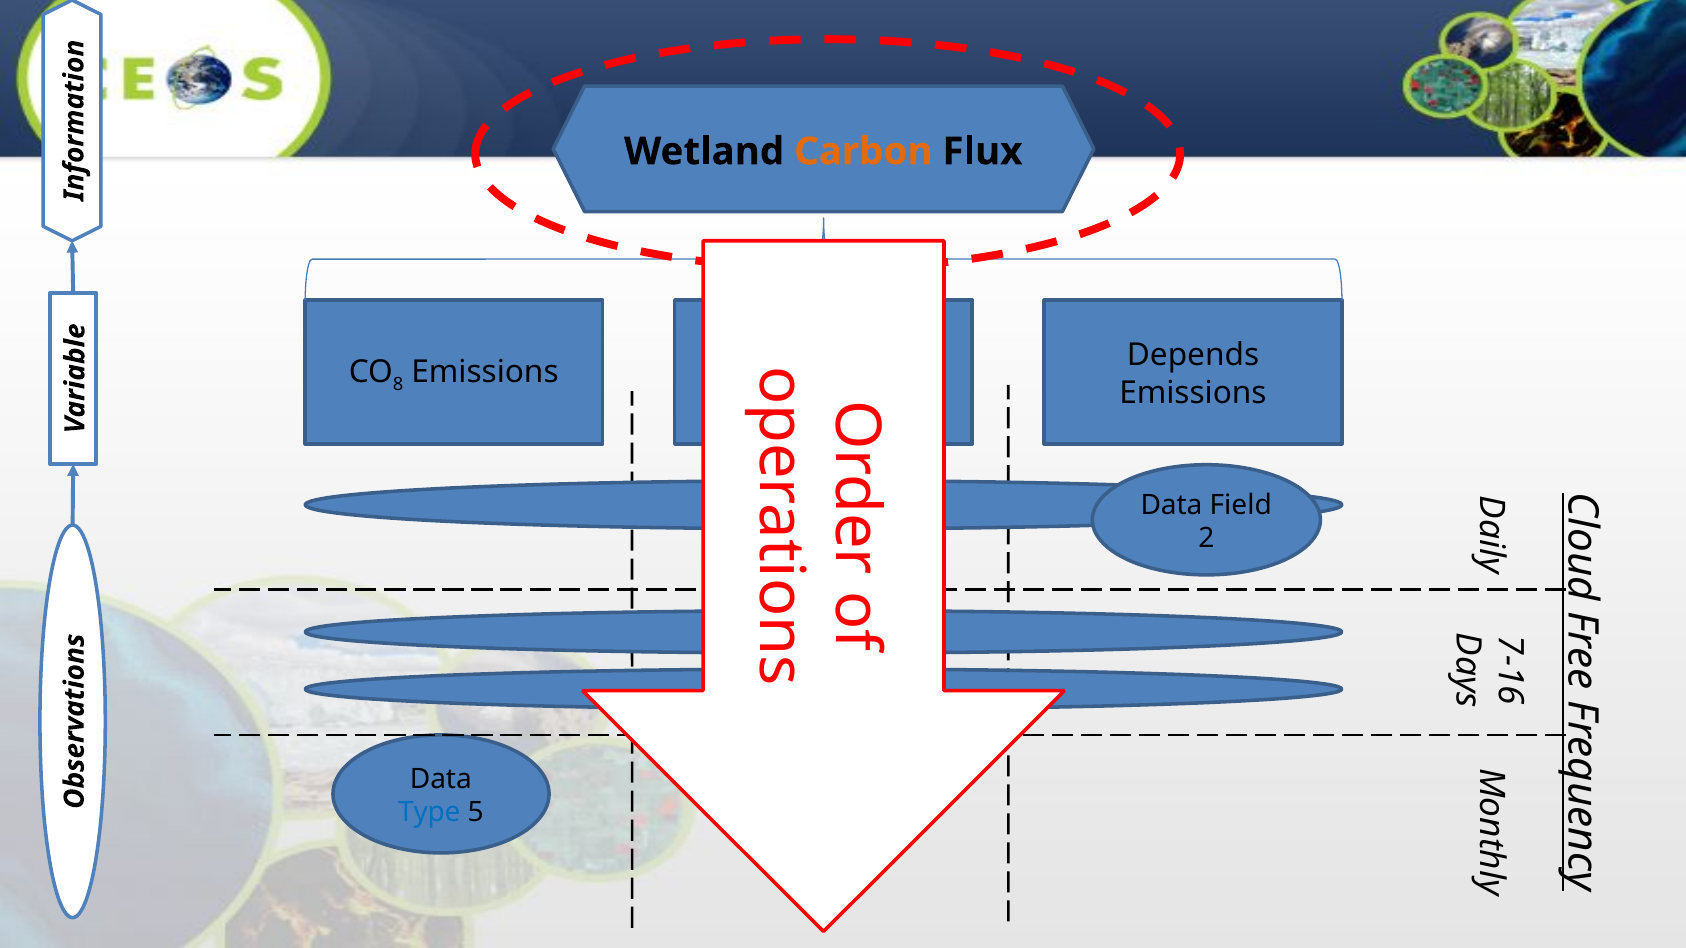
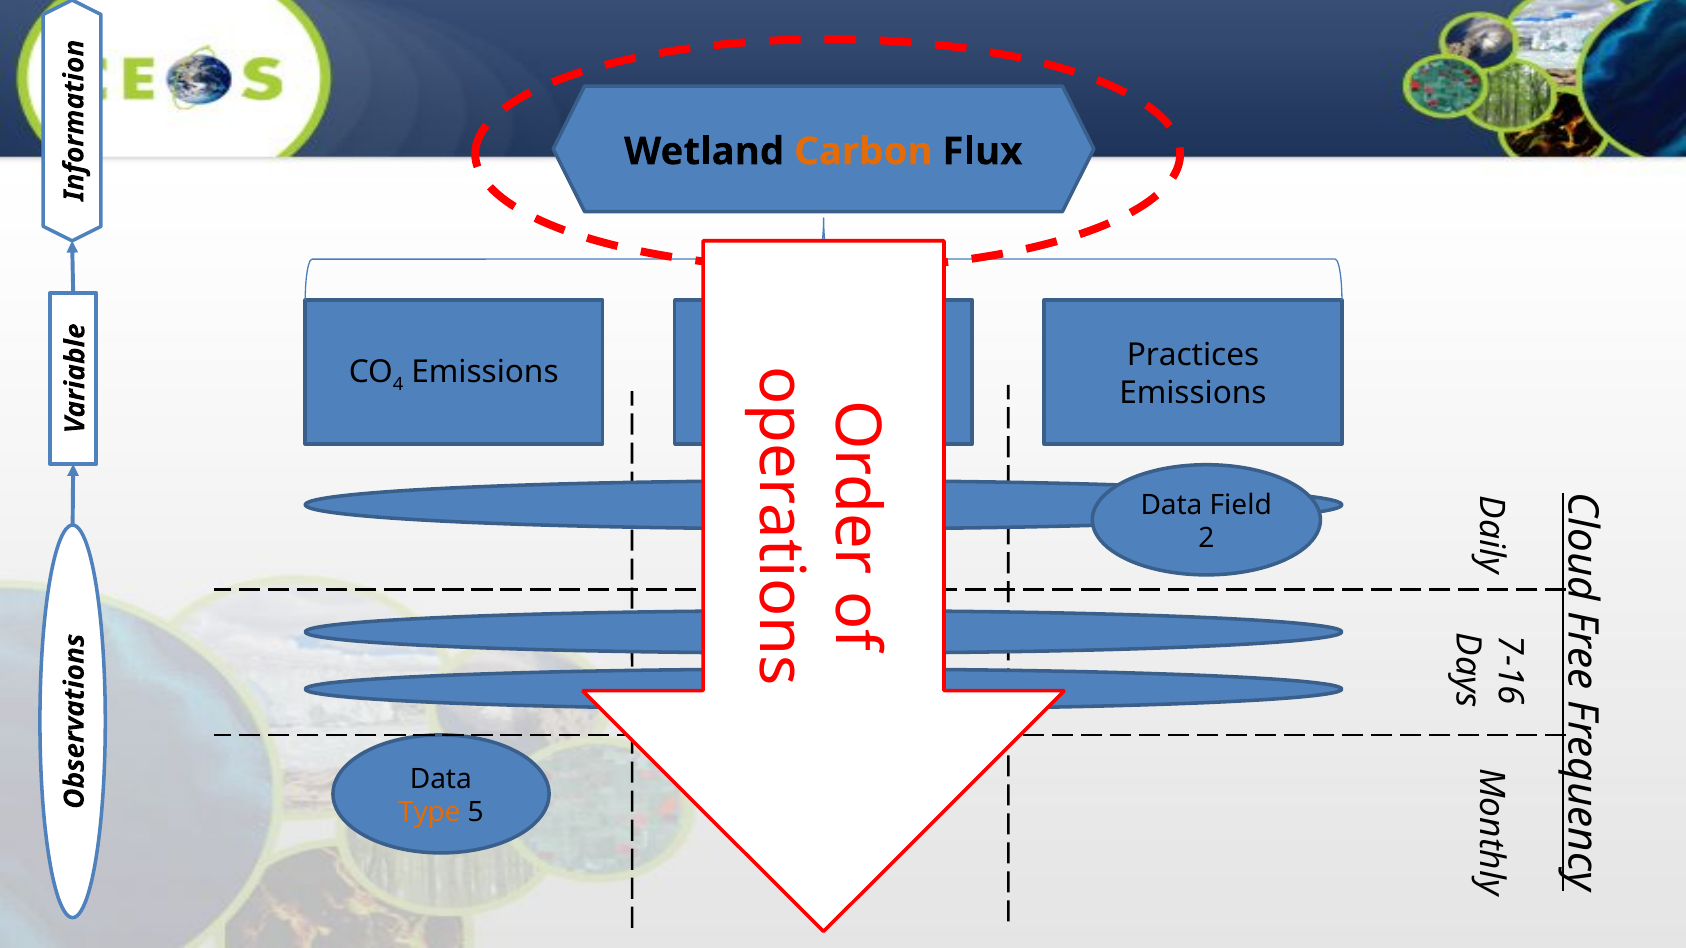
Depends: Depends -> Practices
8 at (398, 384): 8 -> 4
Type at (429, 813) colour: blue -> orange
